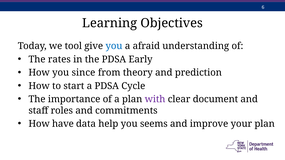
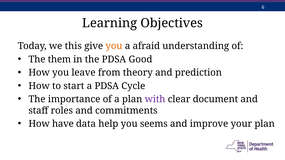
tool: tool -> this
you at (114, 46) colour: blue -> orange
rates: rates -> them
Early: Early -> Good
since: since -> leave
